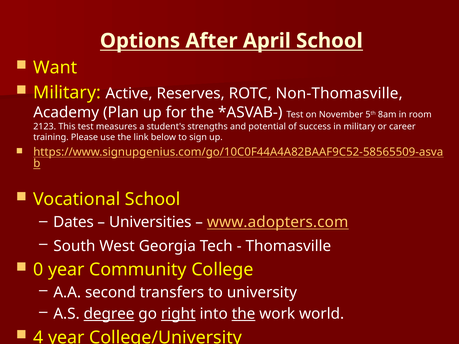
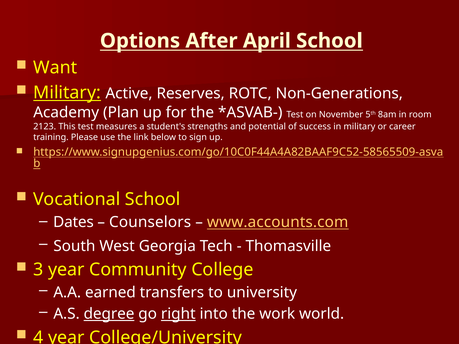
Military at (67, 93) underline: none -> present
Non-Thomasville: Non-Thomasville -> Non-Generations
Universities: Universities -> Counselors
www.adopters.com: www.adopters.com -> www.accounts.com
0: 0 -> 3
second: second -> earned
the at (244, 314) underline: present -> none
